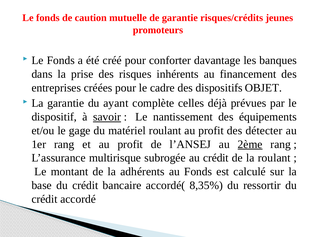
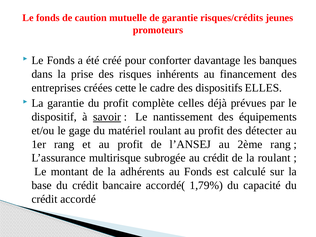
créées pour: pour -> cette
OBJET: OBJET -> ELLES
du ayant: ayant -> profit
2ème underline: present -> none
8,35%: 8,35% -> 1,79%
ressortir: ressortir -> capacité
